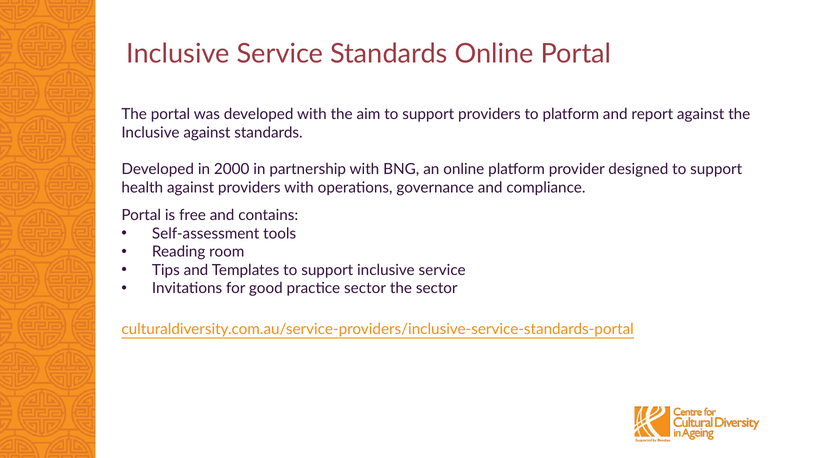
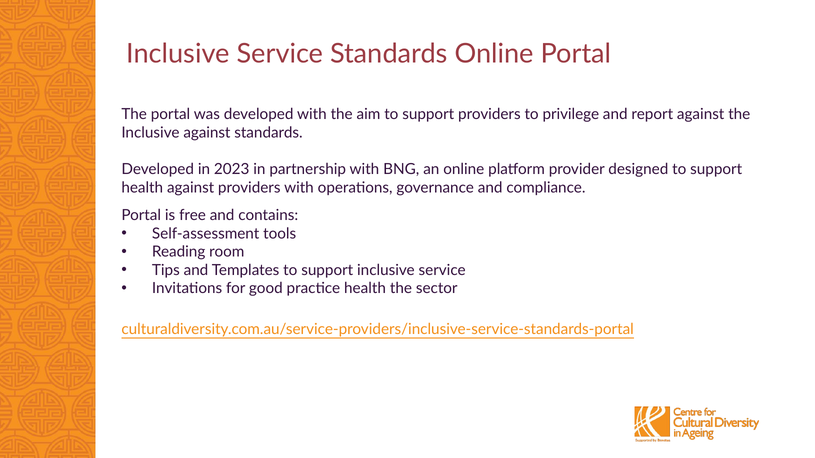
to platform: platform -> privilege
2000: 2000 -> 2023
practice sector: sector -> health
